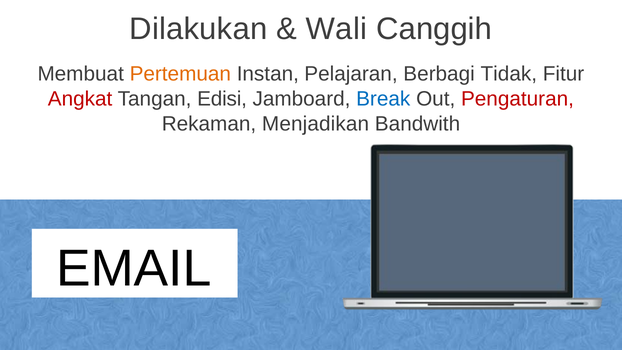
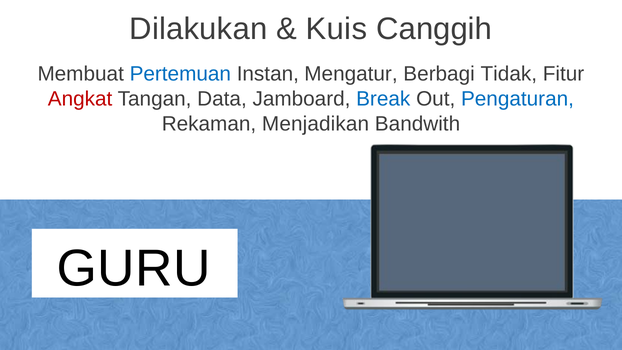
Wali: Wali -> Kuis
Pertemuan colour: orange -> blue
Pelajaran: Pelajaran -> Mengatur
Edisi: Edisi -> Data
Pengaturan colour: red -> blue
EMAIL: EMAIL -> GURU
